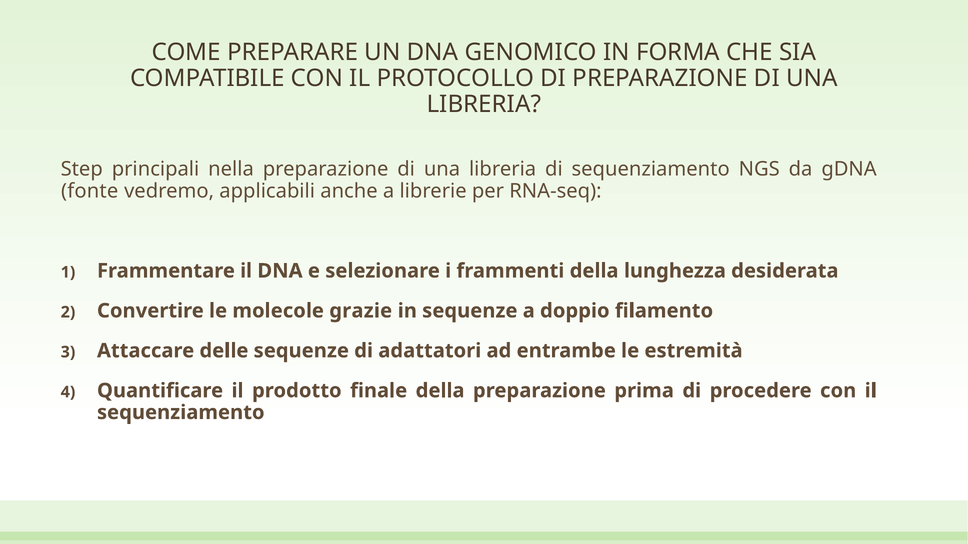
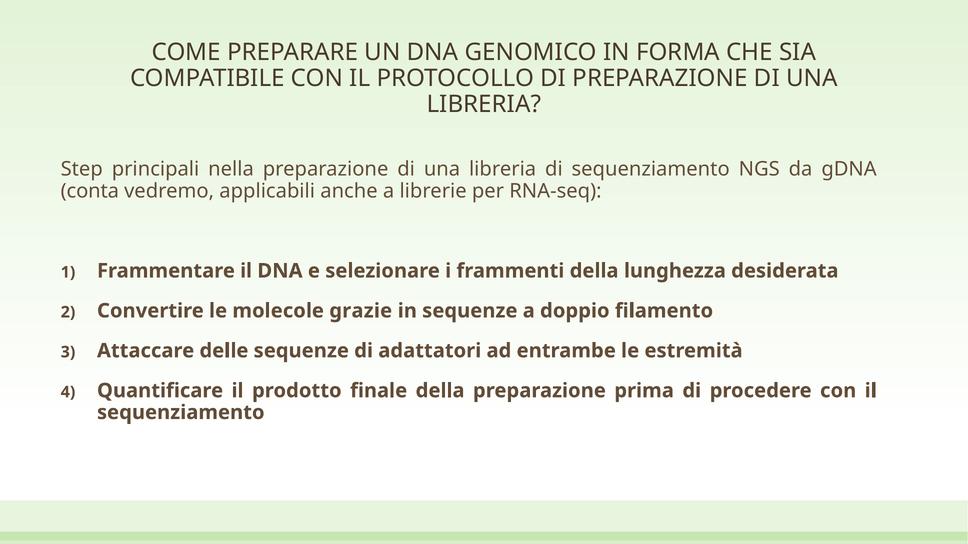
fonte: fonte -> conta
